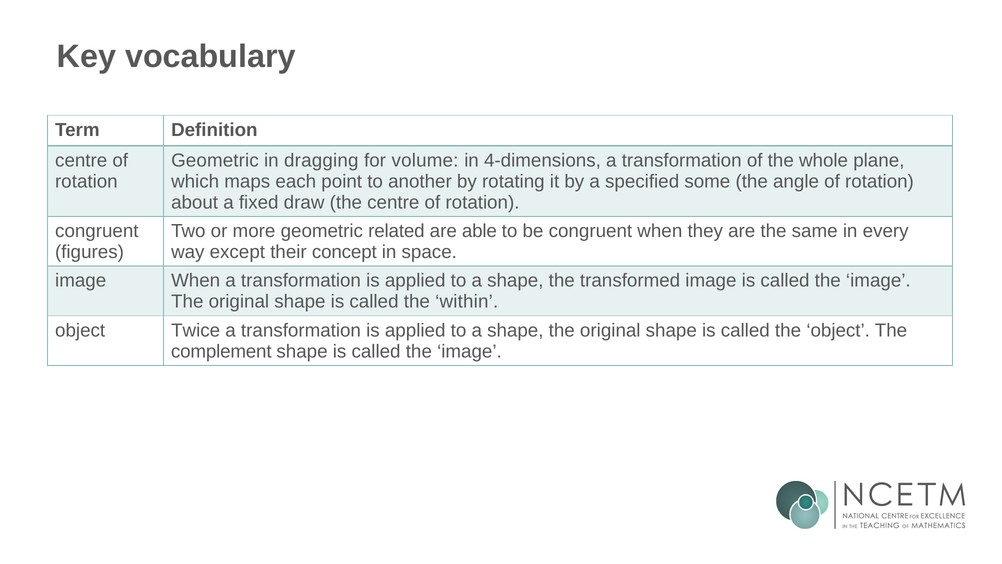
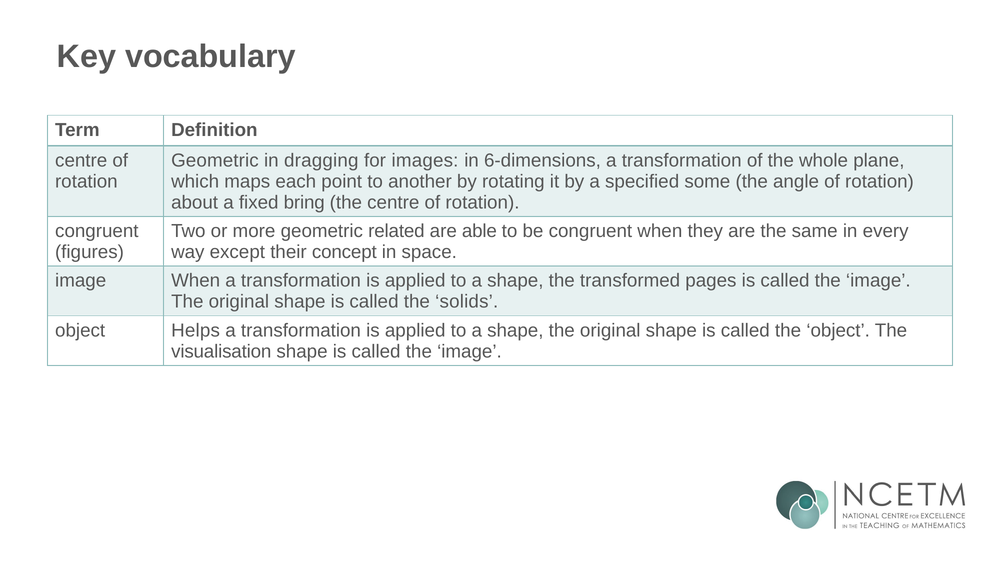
volume: volume -> images
4-dimensions: 4-dimensions -> 6-dimensions
draw: draw -> bring
transformed image: image -> pages
within: within -> solids
Twice: Twice -> Helps
complement: complement -> visualisation
